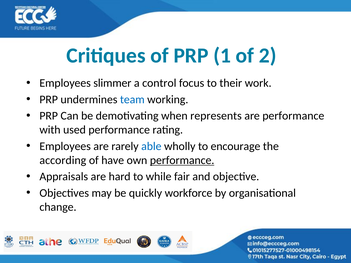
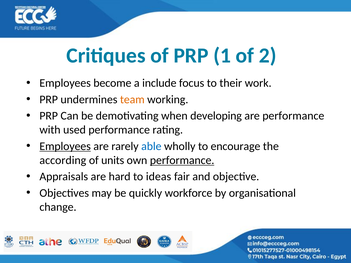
slimmer: slimmer -> become
control: control -> include
team colour: blue -> orange
represents: represents -> developing
Employees at (65, 146) underline: none -> present
have: have -> units
while: while -> ideas
